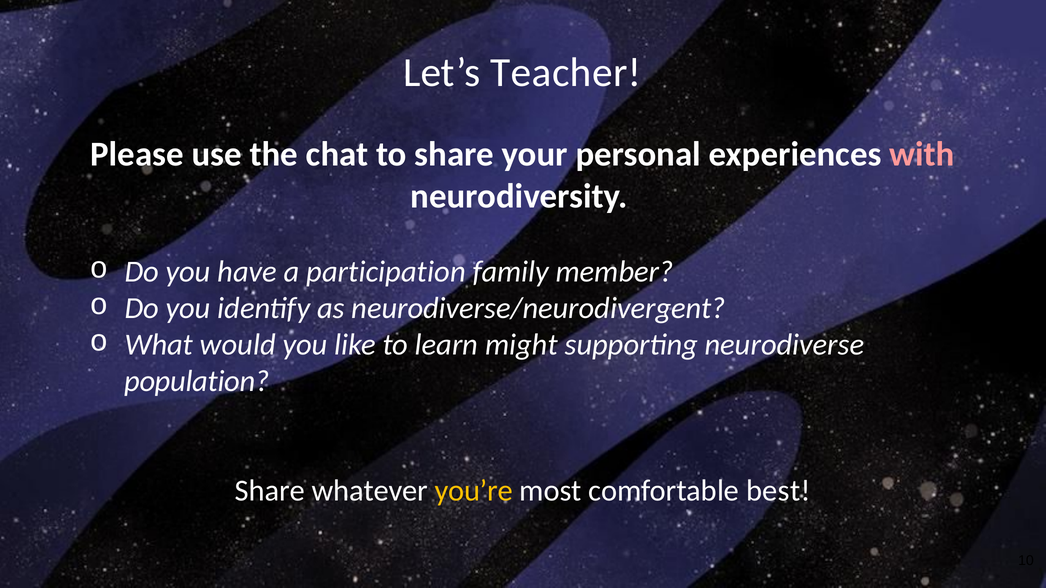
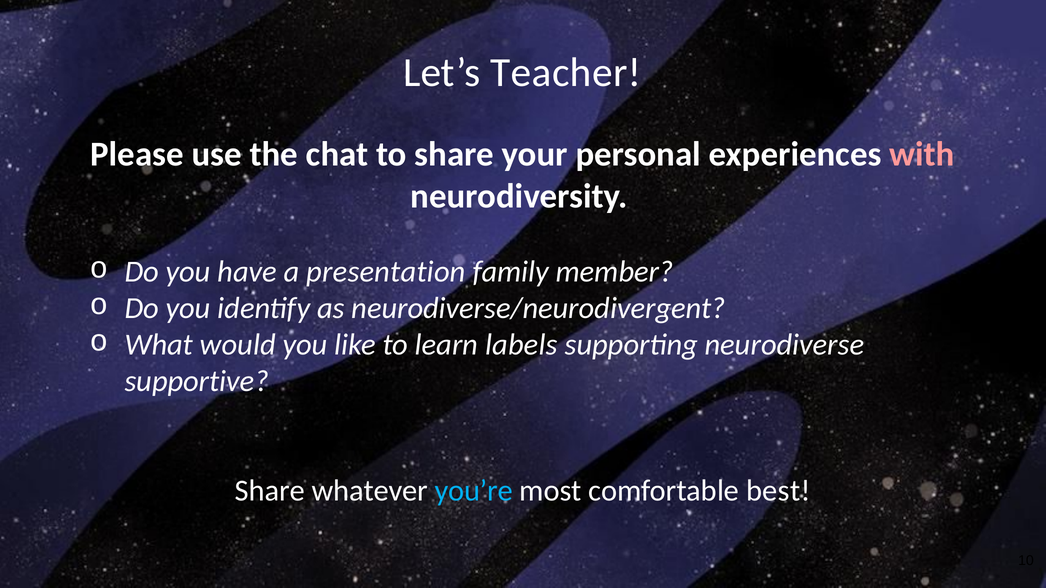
participation: participation -> presentation
might: might -> labels
population: population -> supportive
you’re colour: yellow -> light blue
